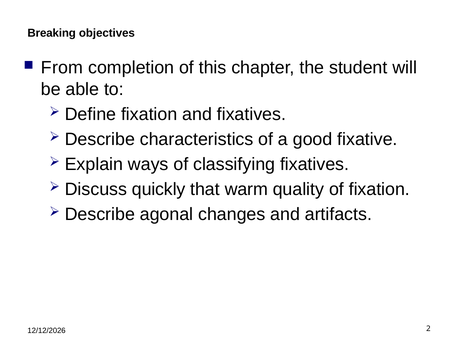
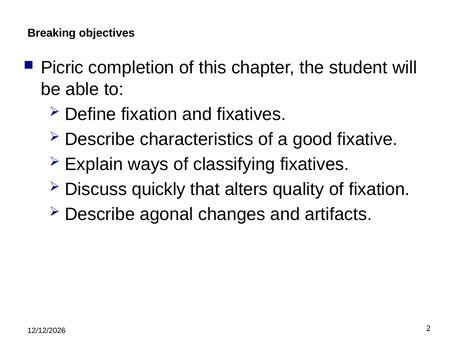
From: From -> Picric
warm: warm -> alters
